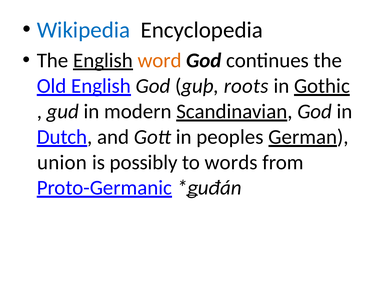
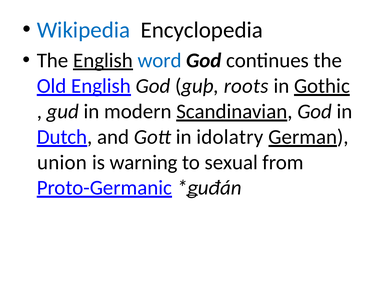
word colour: orange -> blue
peoples: peoples -> idolatry
possibly: possibly -> warning
words: words -> sexual
